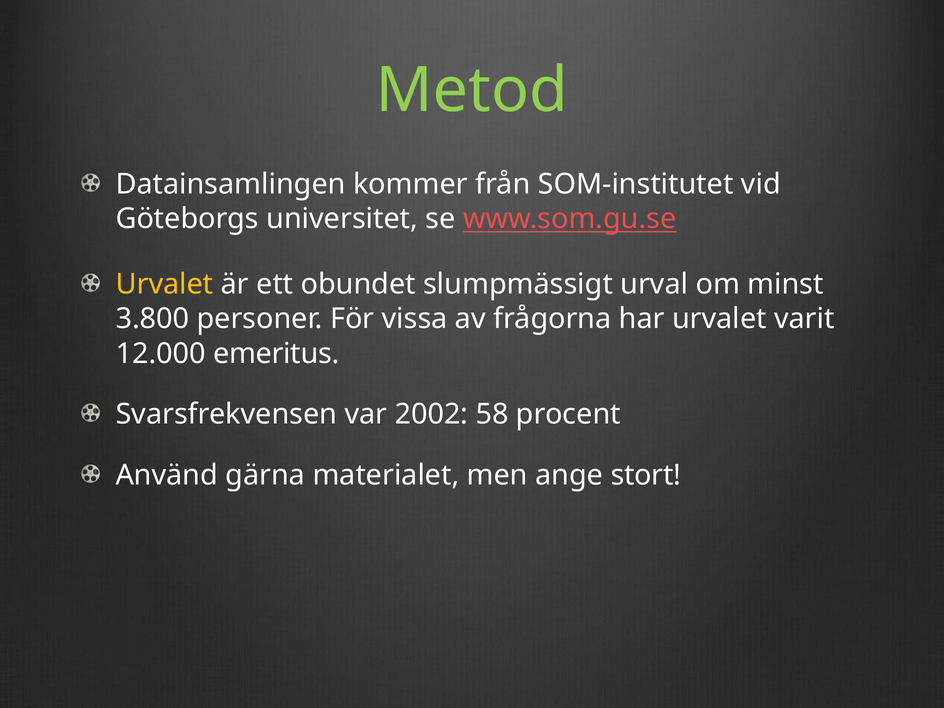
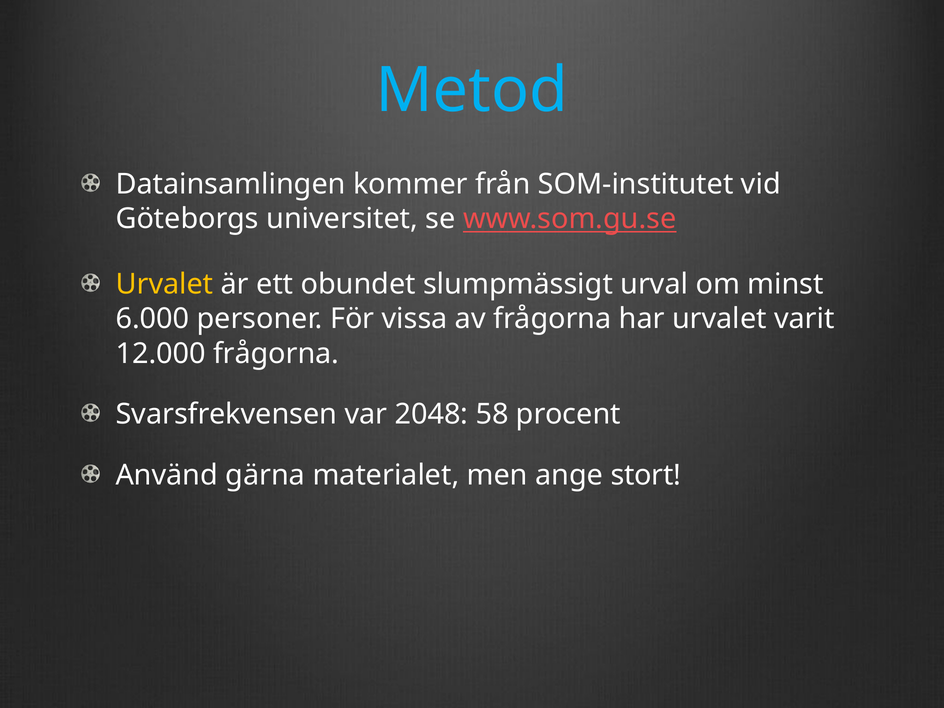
Metod colour: light green -> light blue
3.800: 3.800 -> 6.000
12.000 emeritus: emeritus -> frågorna
2002: 2002 -> 2048
